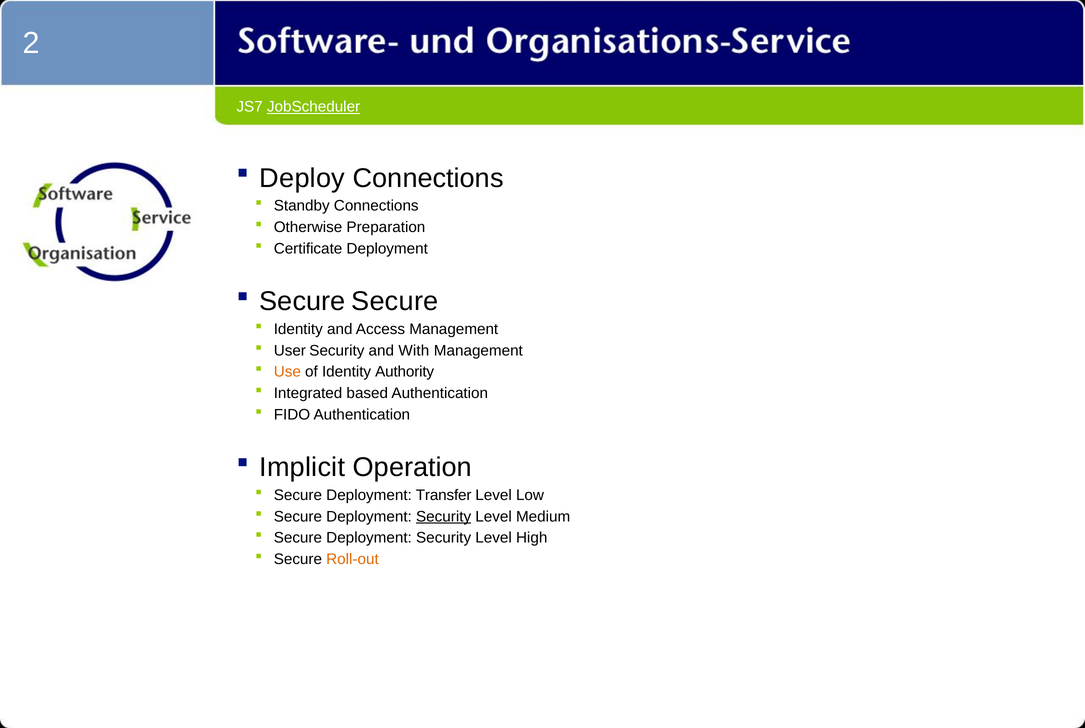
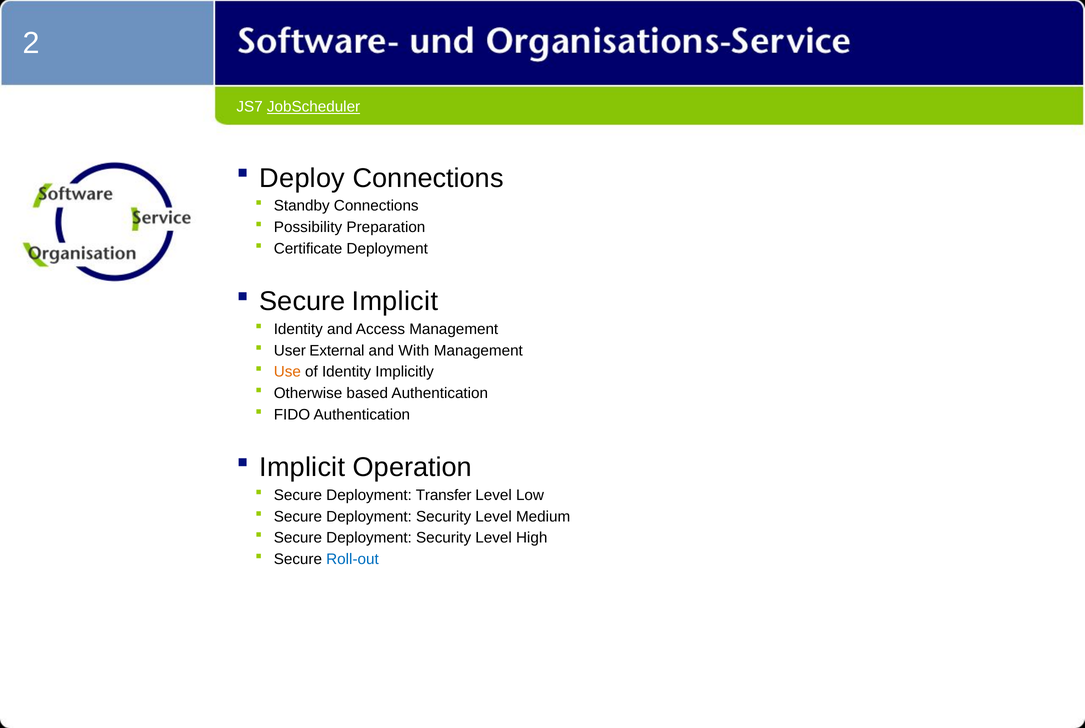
Otherwise: Otherwise -> Possibility
Secure Secure: Secure -> Implicit
User Security: Security -> External
Authority: Authority -> Implicitly
Integrated: Integrated -> Otherwise
Security at (444, 517) underline: present -> none
Roll-out colour: orange -> blue
